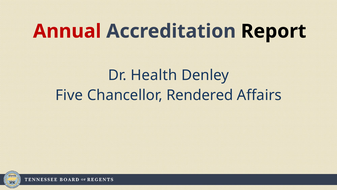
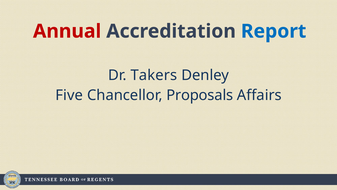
Report colour: black -> blue
Health: Health -> Takers
Rendered: Rendered -> Proposals
